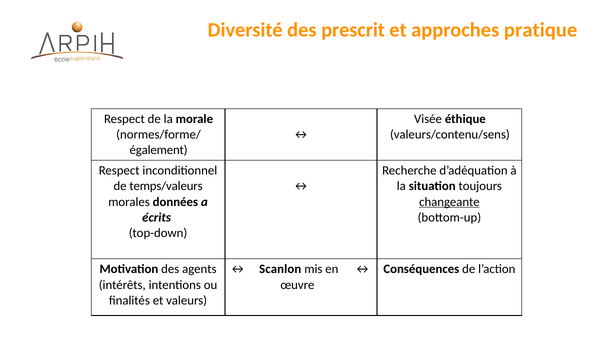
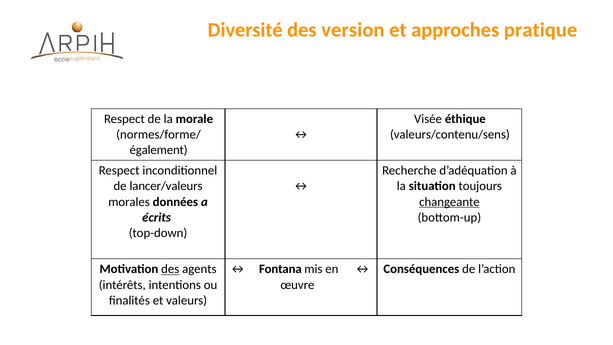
prescrit: prescrit -> version
temps/valeurs: temps/valeurs -> lancer/valeurs
des at (170, 269) underline: none -> present
Scanlon: Scanlon -> Fontana
